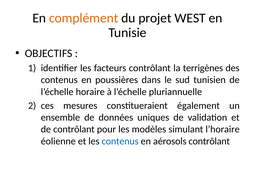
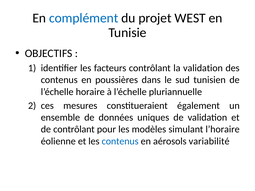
complément colour: orange -> blue
la terrigènes: terrigènes -> validation
aérosols contrôlant: contrôlant -> variabilité
